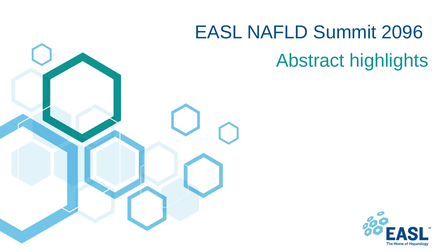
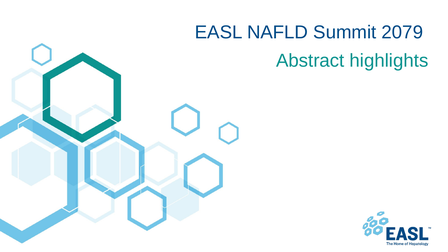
2096: 2096 -> 2079
